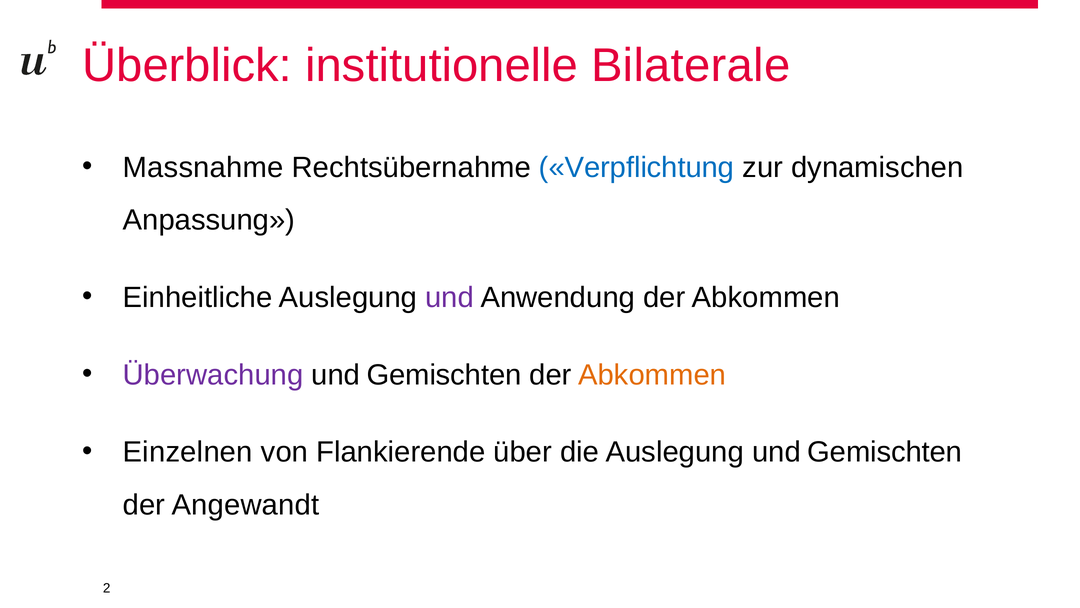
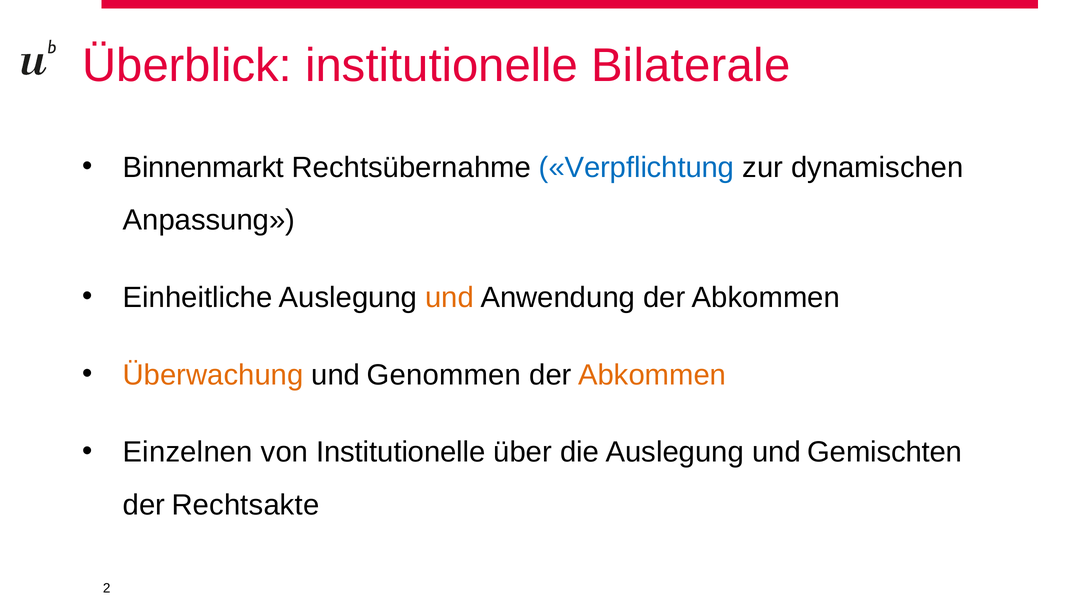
Massnahme: Massnahme -> Binnenmarkt
und at (450, 297) colour: purple -> orange
Überwachung colour: purple -> orange
Gemischten at (444, 375): Gemischten -> Genommen
von Flankierende: Flankierende -> Institutionelle
Angewandt: Angewandt -> Rechtsakte
